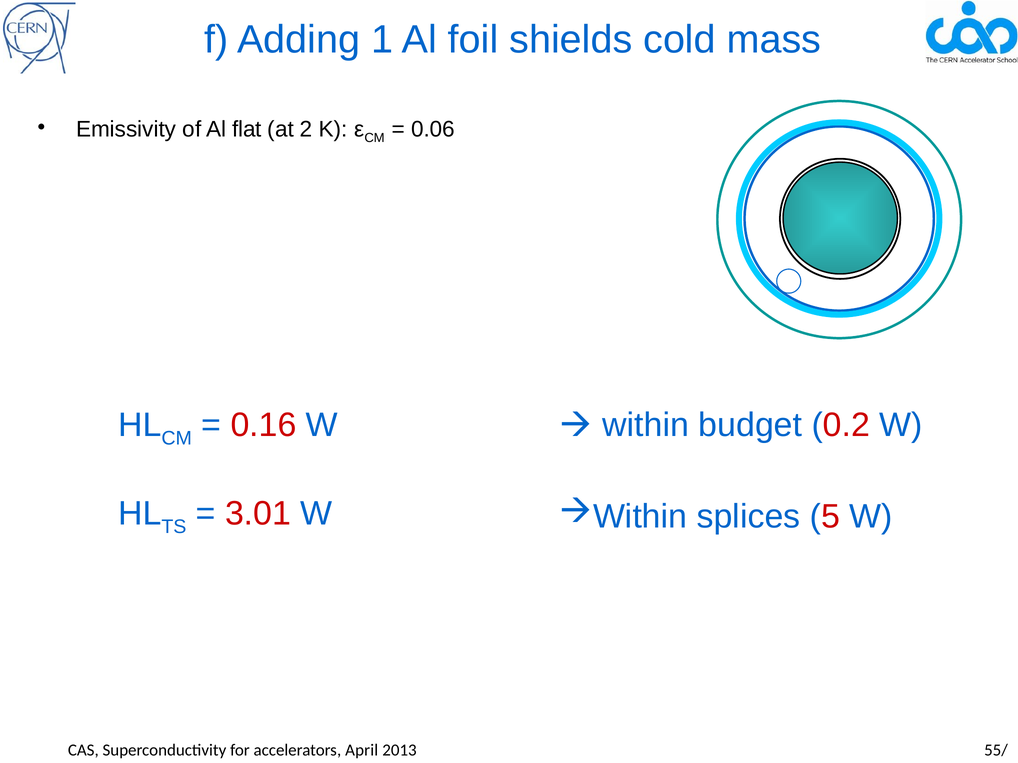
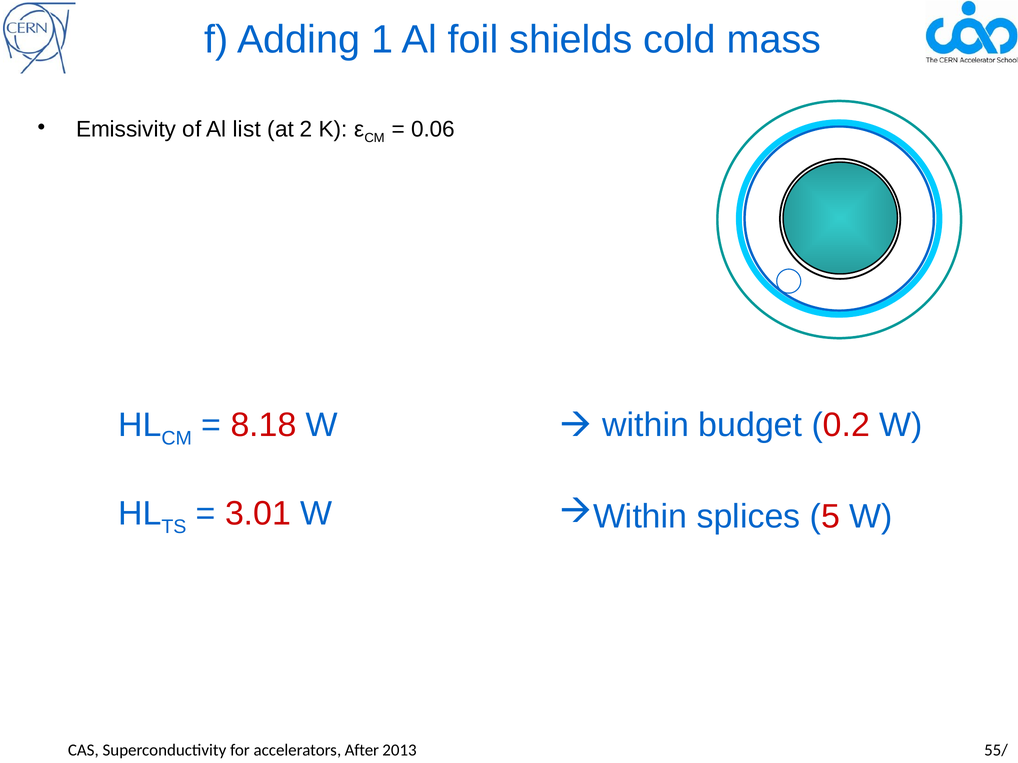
flat: flat -> list
0.16: 0.16 -> 8.18
April: April -> After
